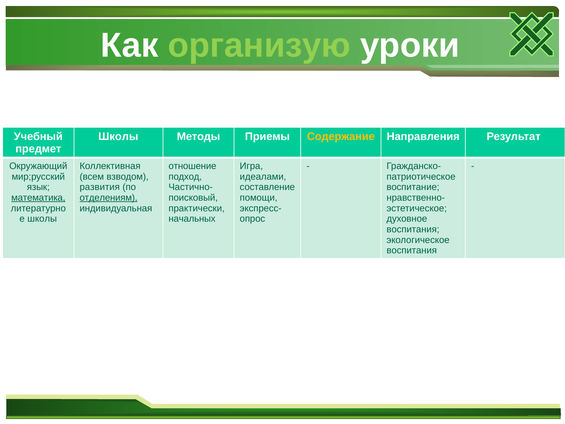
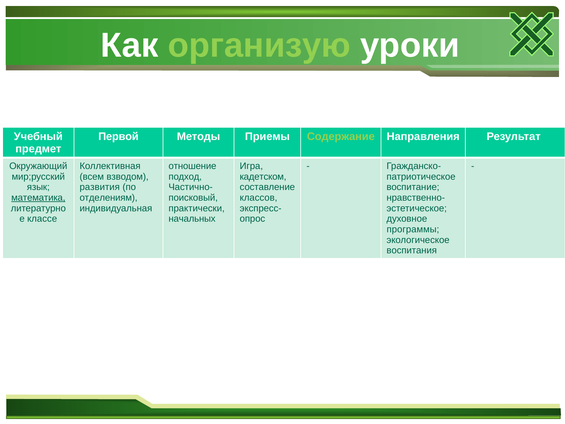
Школы at (118, 137): Школы -> Первой
Содержание colour: yellow -> light green
идеалами: идеалами -> кадетском
отделениям underline: present -> none
помощи: помощи -> классов
школы at (42, 219): школы -> классе
воспитания at (413, 229): воспитания -> программы
